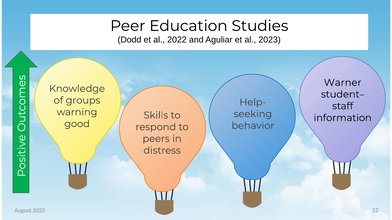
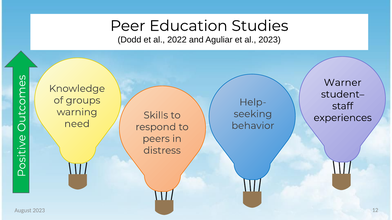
information: information -> experiences
good: good -> need
